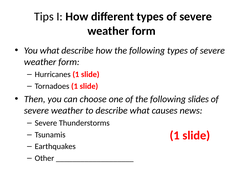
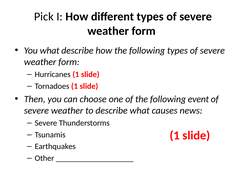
Tips: Tips -> Pick
slides: slides -> event
